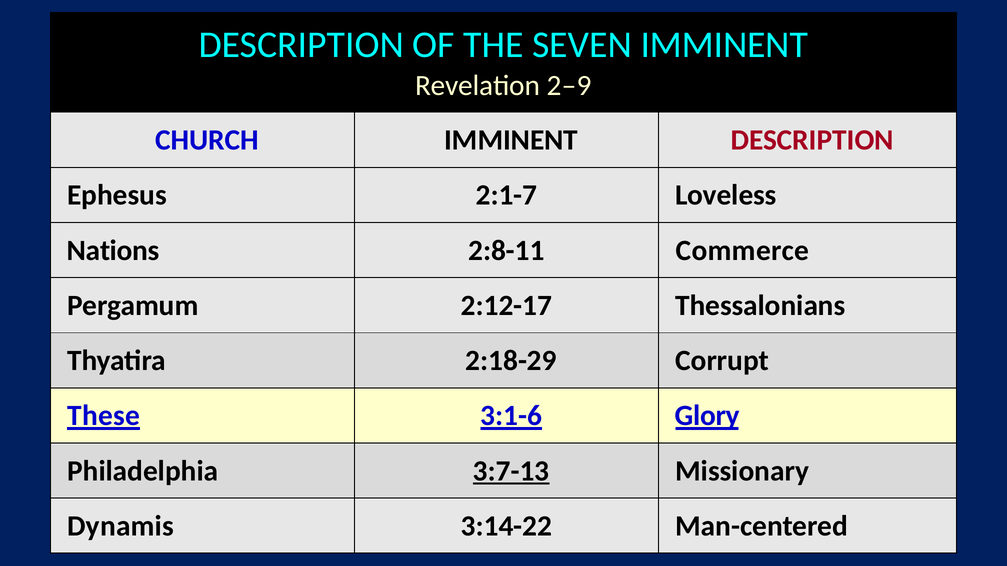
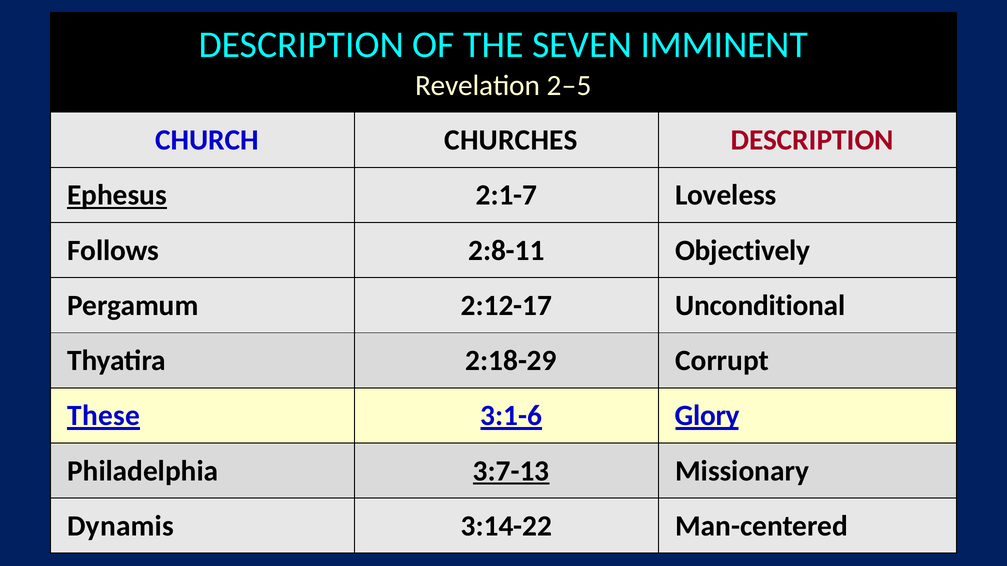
2‒9: 2‒9 -> 2‒5
CHURCH IMMINENT: IMMINENT -> CHURCHES
Ephesus underline: none -> present
Nations: Nations -> Follows
Commerce: Commerce -> Objectively
Thessalonians: Thessalonians -> Unconditional
